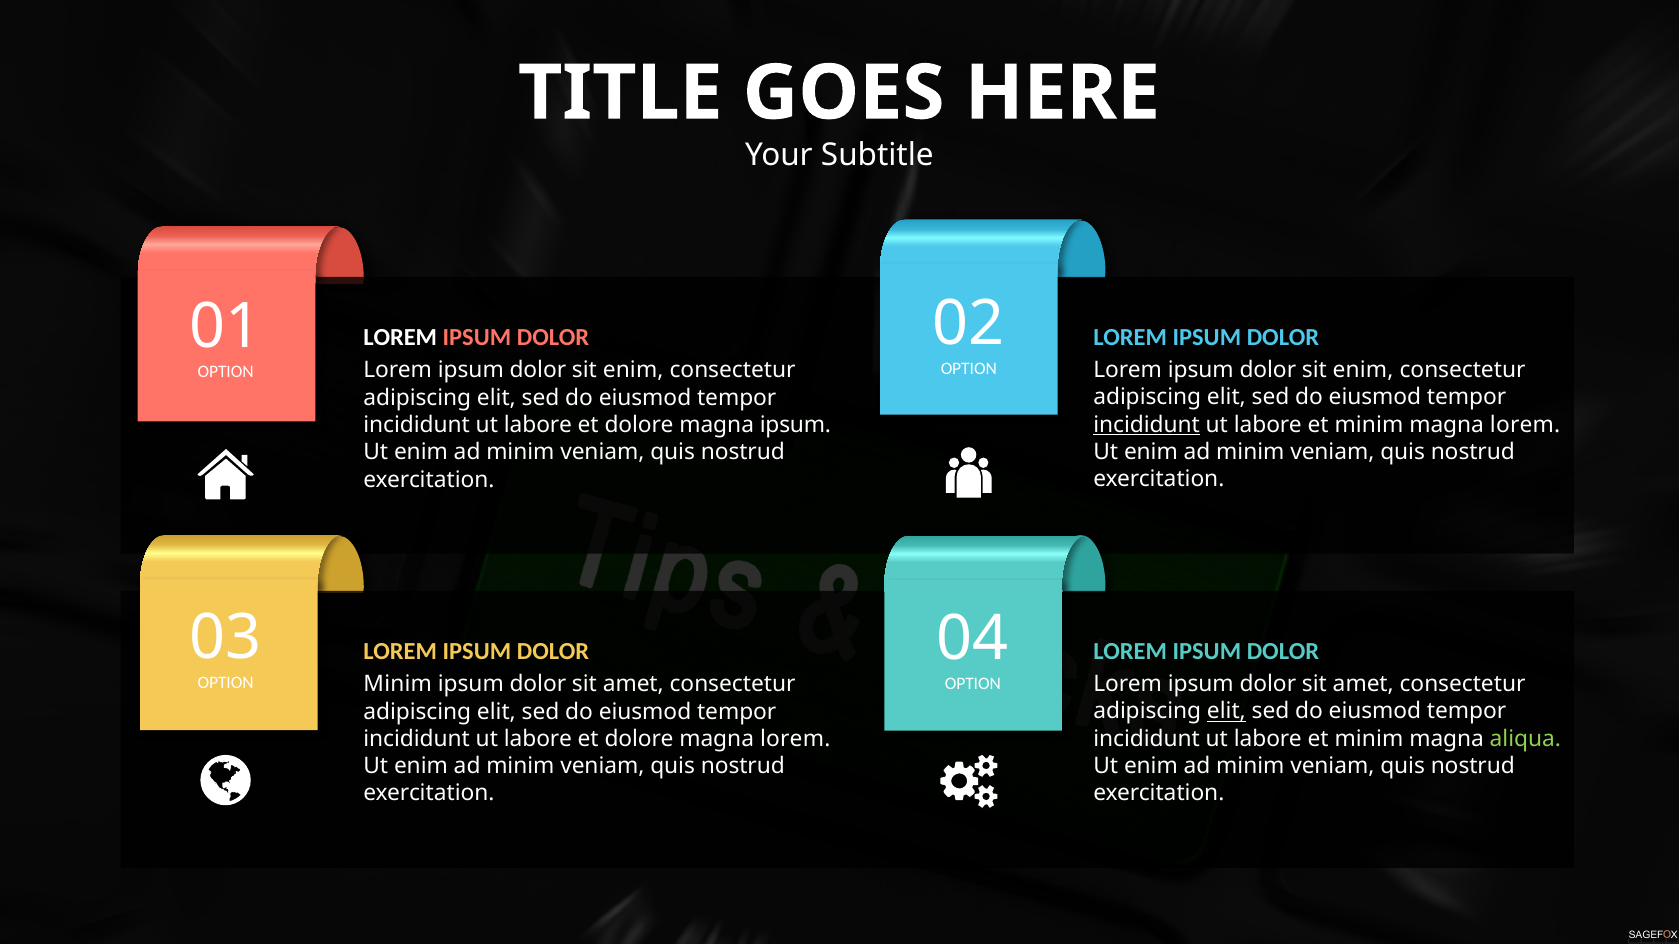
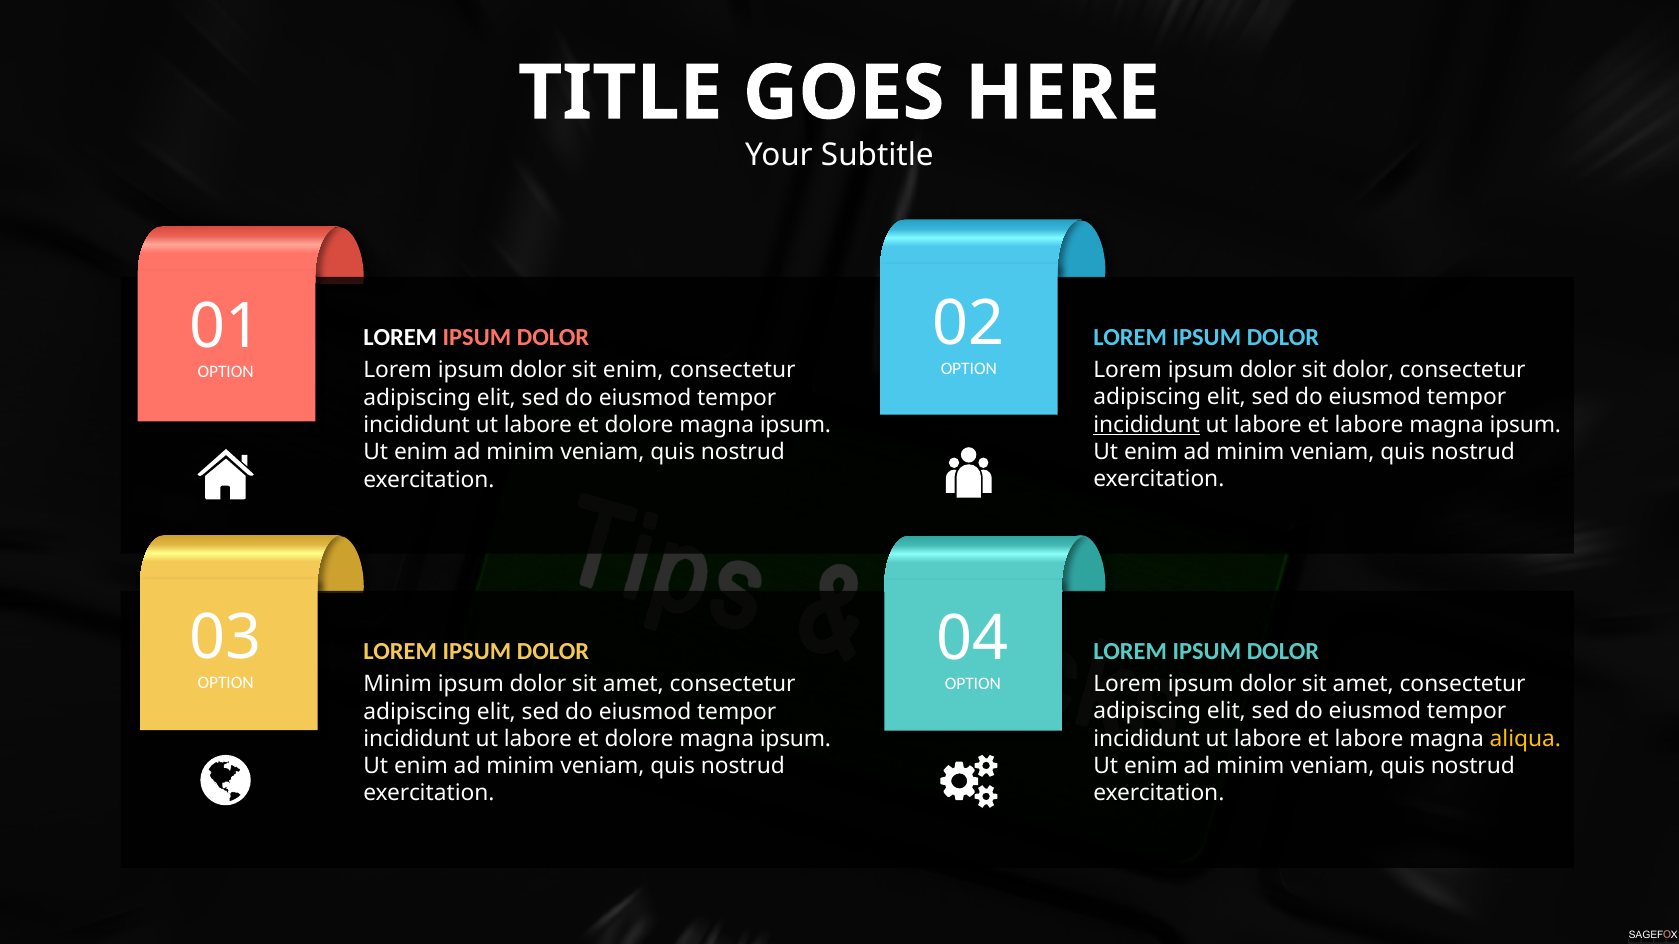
enim at (1363, 370): enim -> dolor
minim at (1369, 425): minim -> labore
lorem at (1525, 425): lorem -> ipsum
elit at (1226, 712) underline: present -> none
minim at (1369, 739): minim -> labore
aliqua colour: light green -> yellow
lorem at (795, 739): lorem -> ipsum
